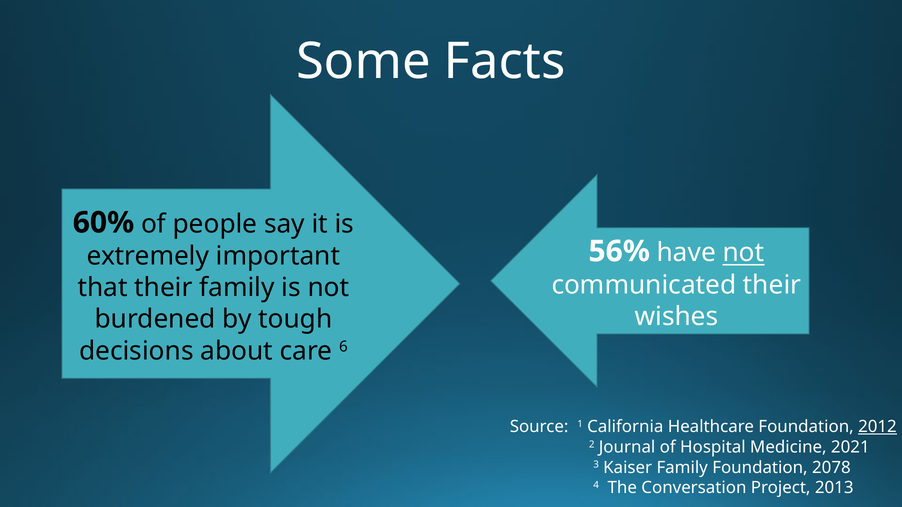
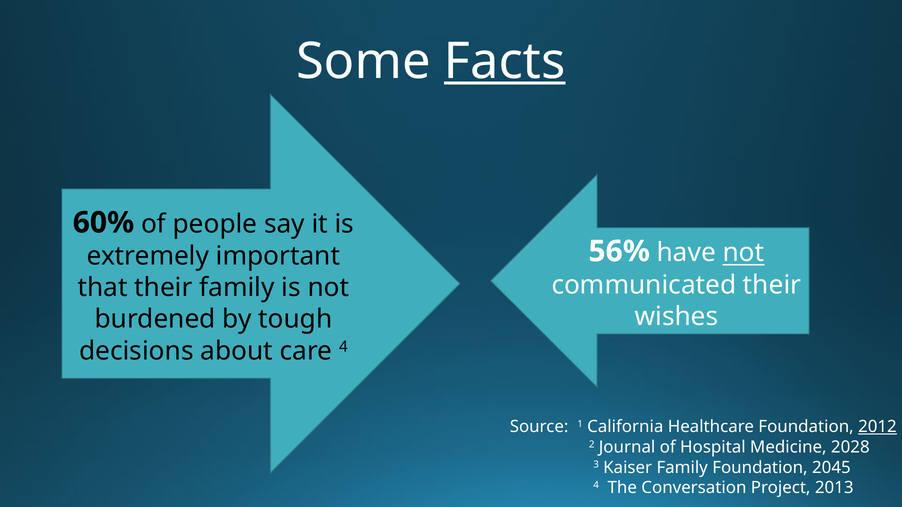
Facts underline: none -> present
care 6: 6 -> 4
2021: 2021 -> 2028
2078: 2078 -> 2045
